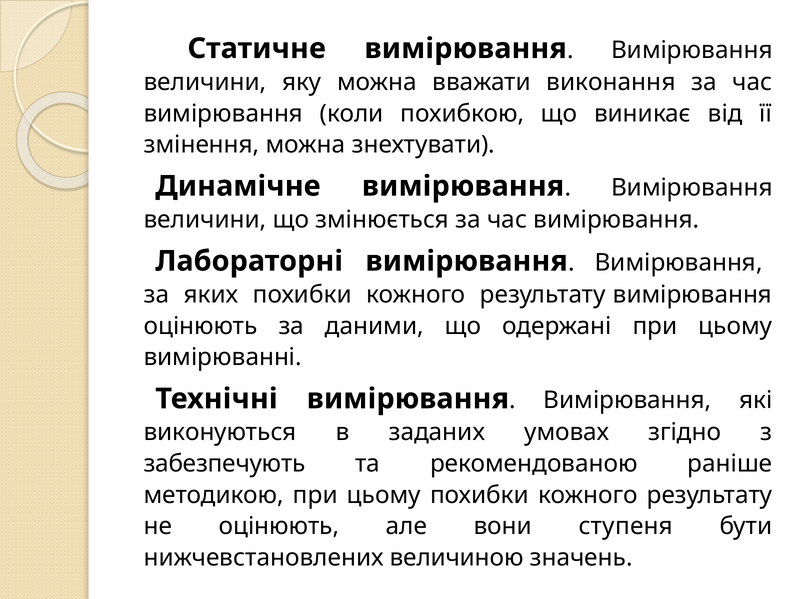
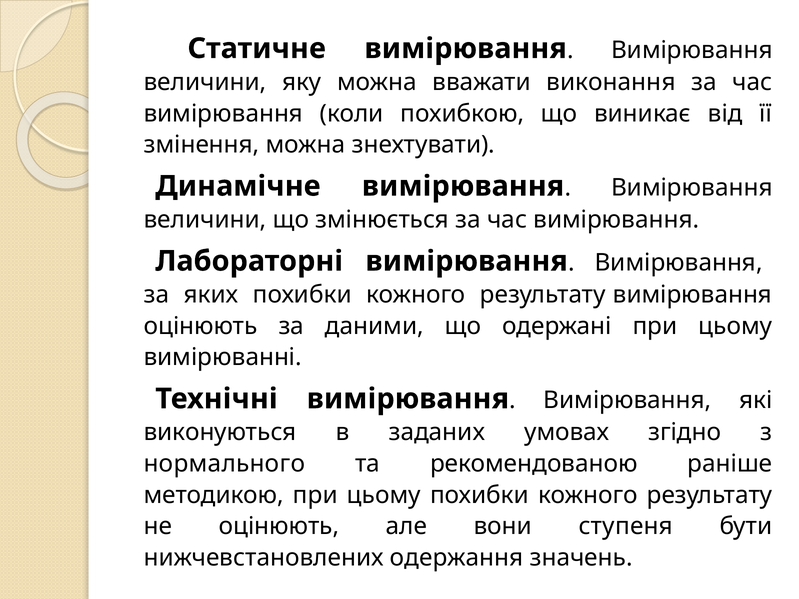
забезпечують: забезпечують -> нормального
величиною: величиною -> одержання
